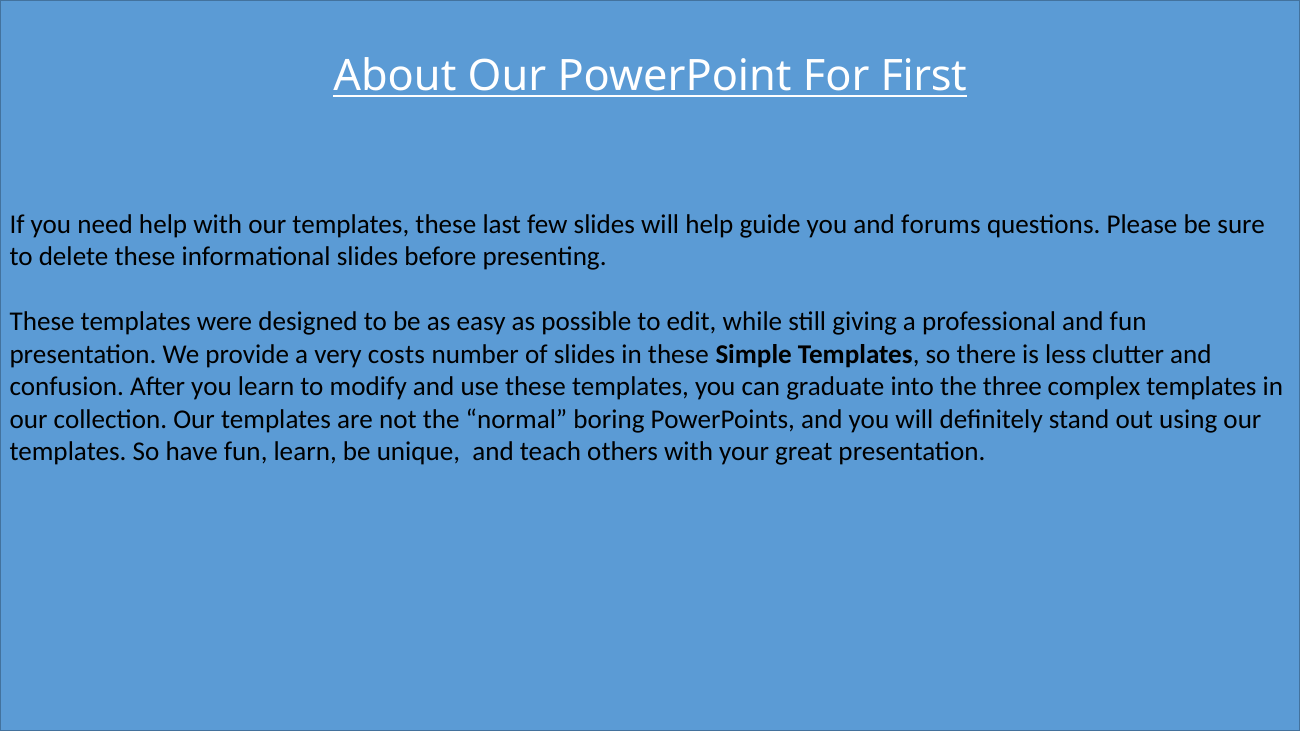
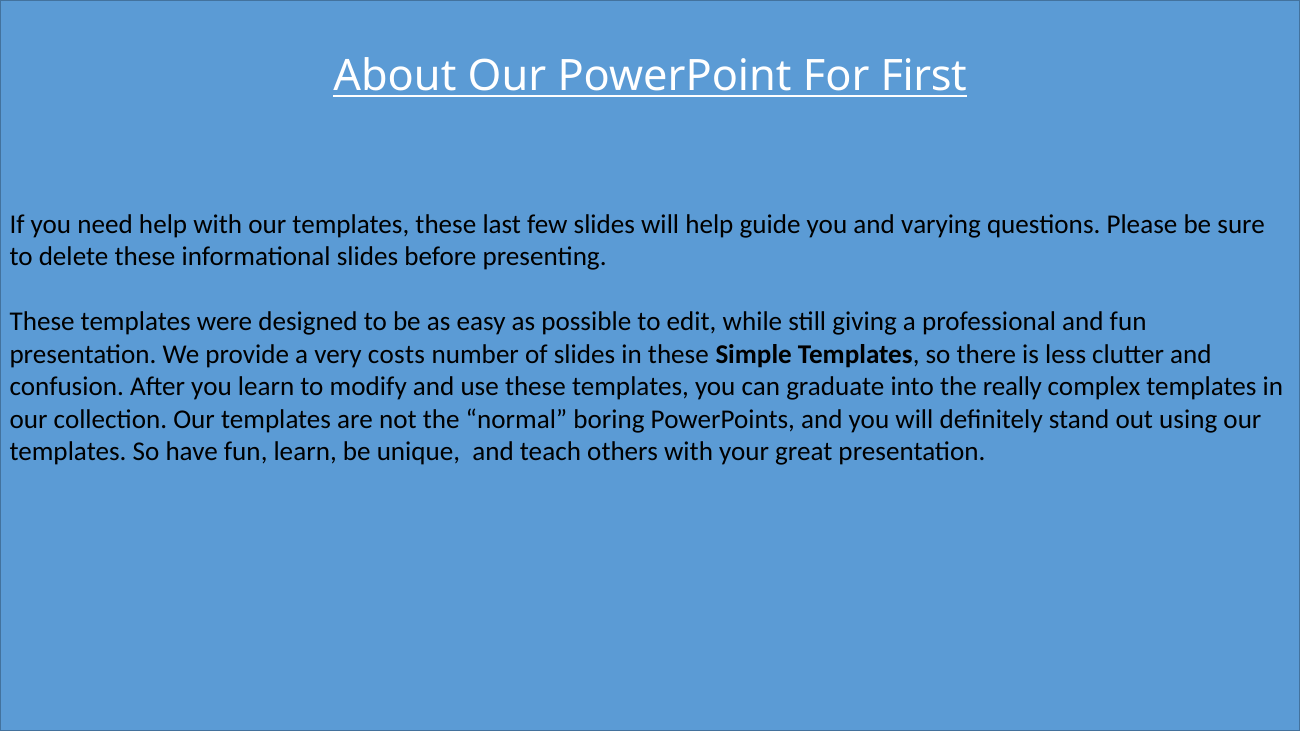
forums: forums -> varying
three: three -> really
